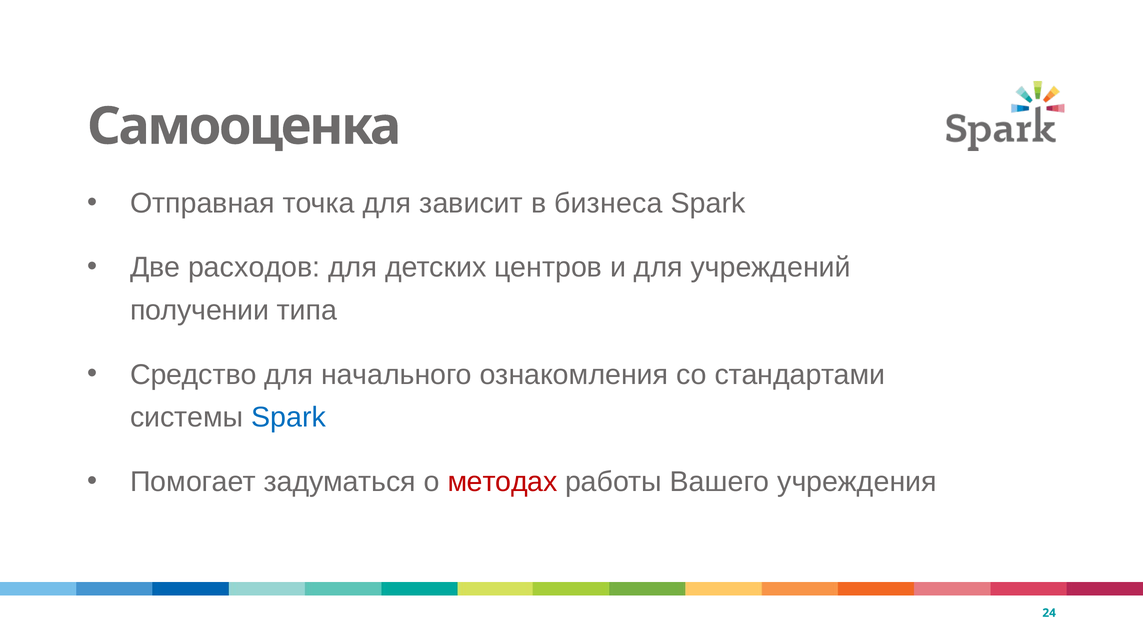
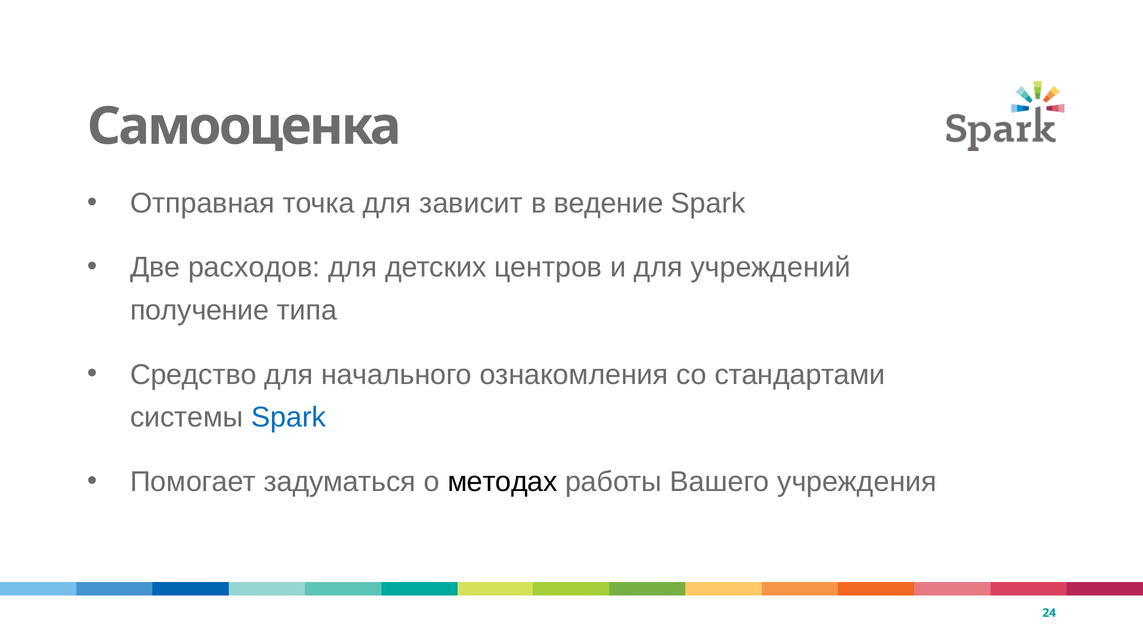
бизнеса: бизнеса -> ведение
получении: получении -> получение
методах colour: red -> black
